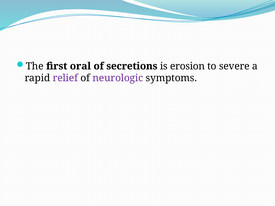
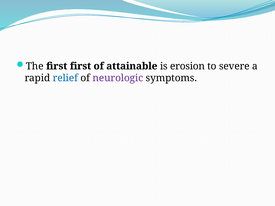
first oral: oral -> first
secretions: secretions -> attainable
relief colour: purple -> blue
